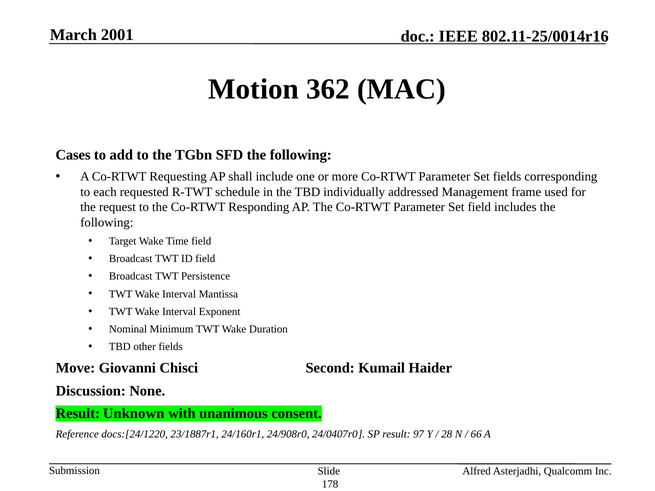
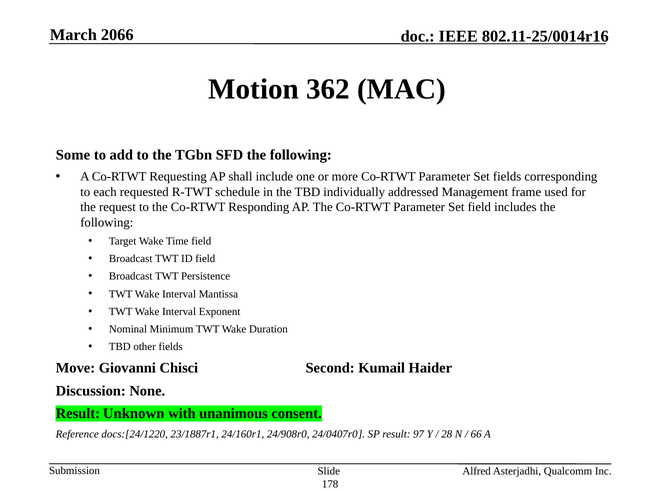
2001: 2001 -> 2066
Cases: Cases -> Some
